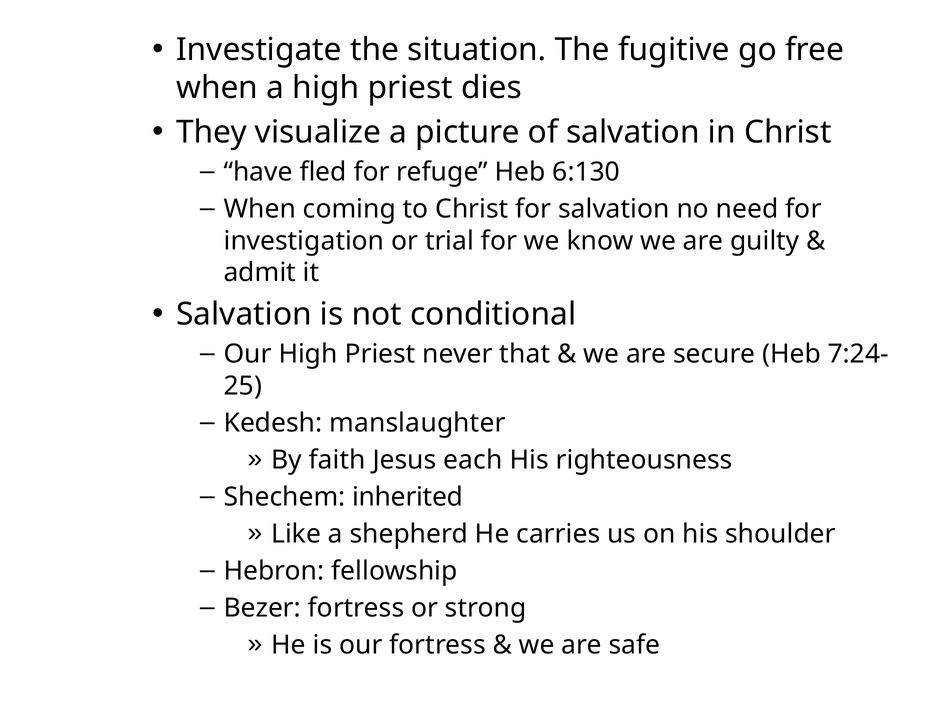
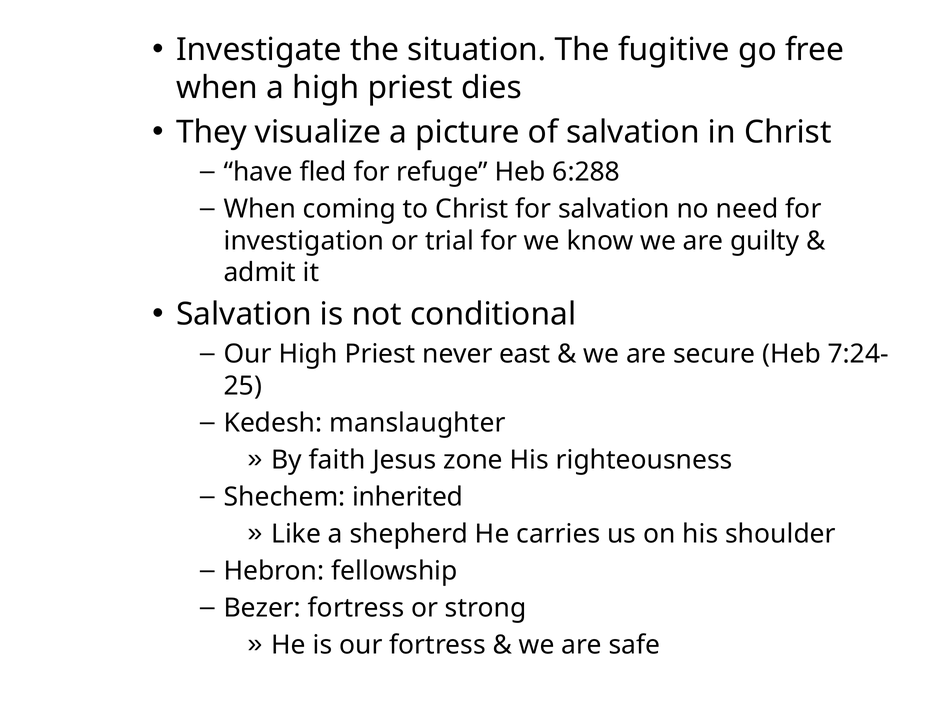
6:130: 6:130 -> 6:288
that: that -> east
each: each -> zone
